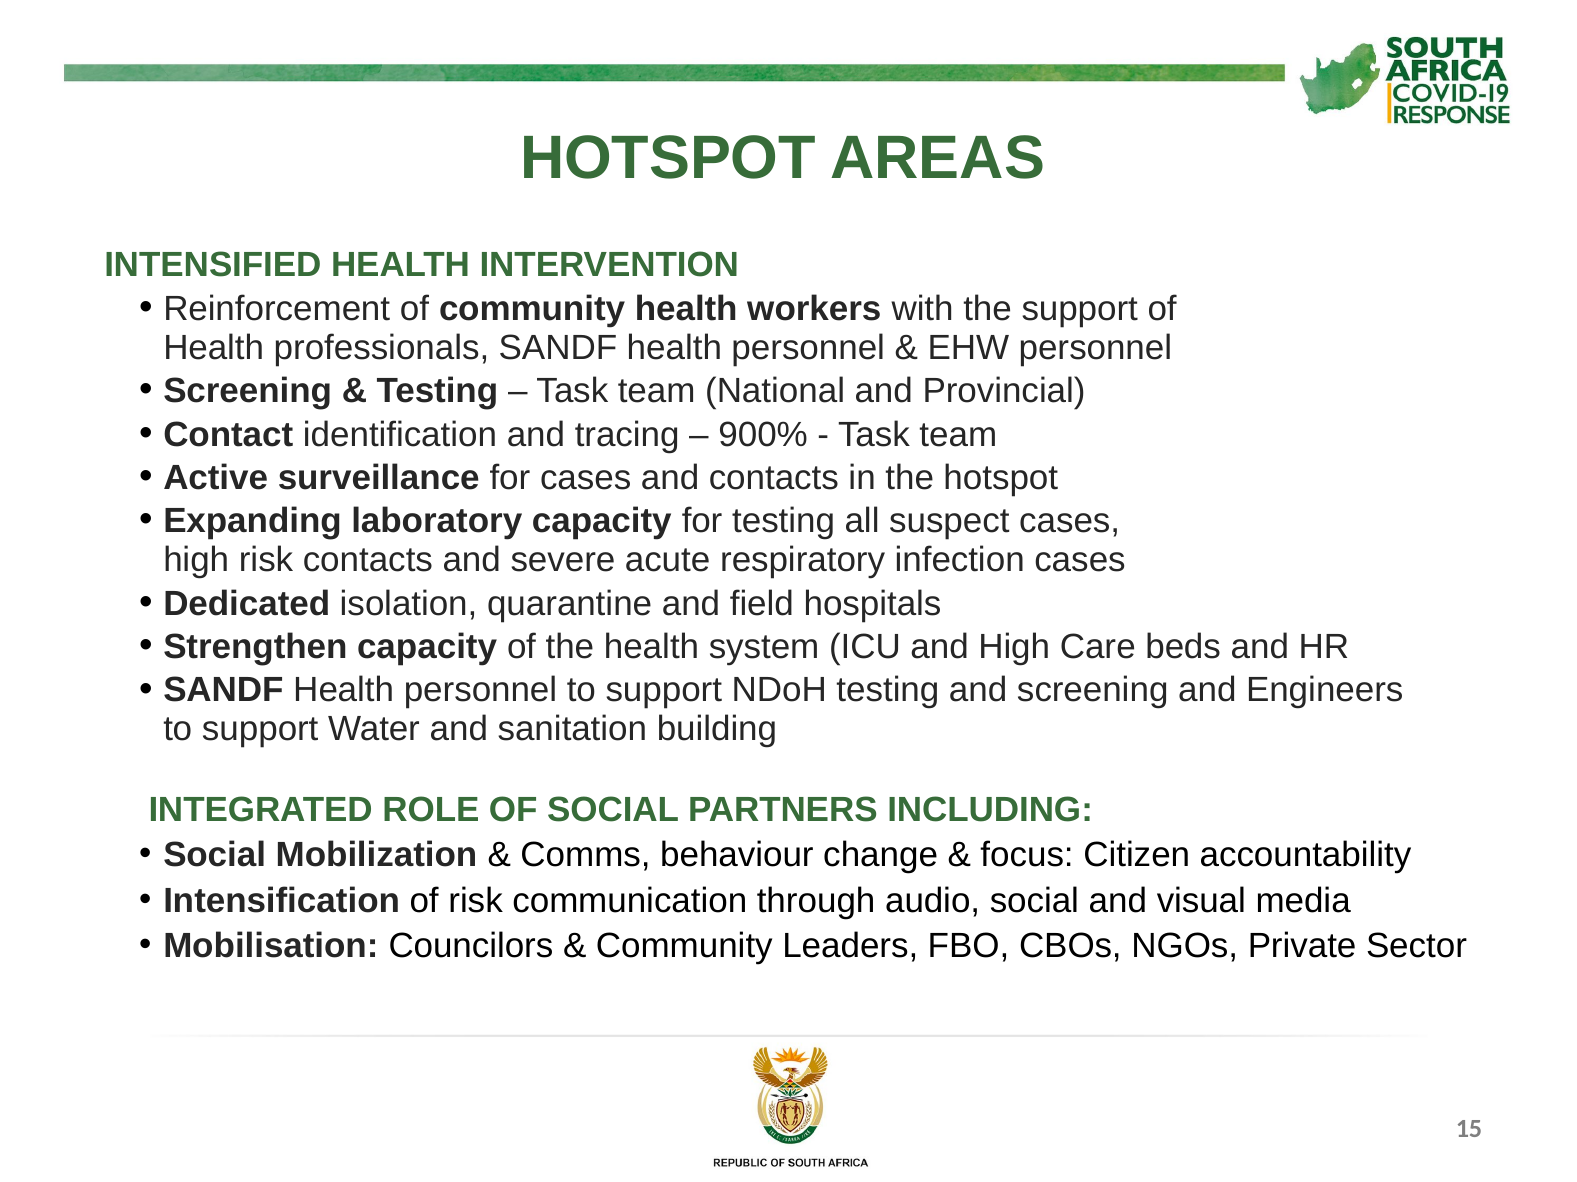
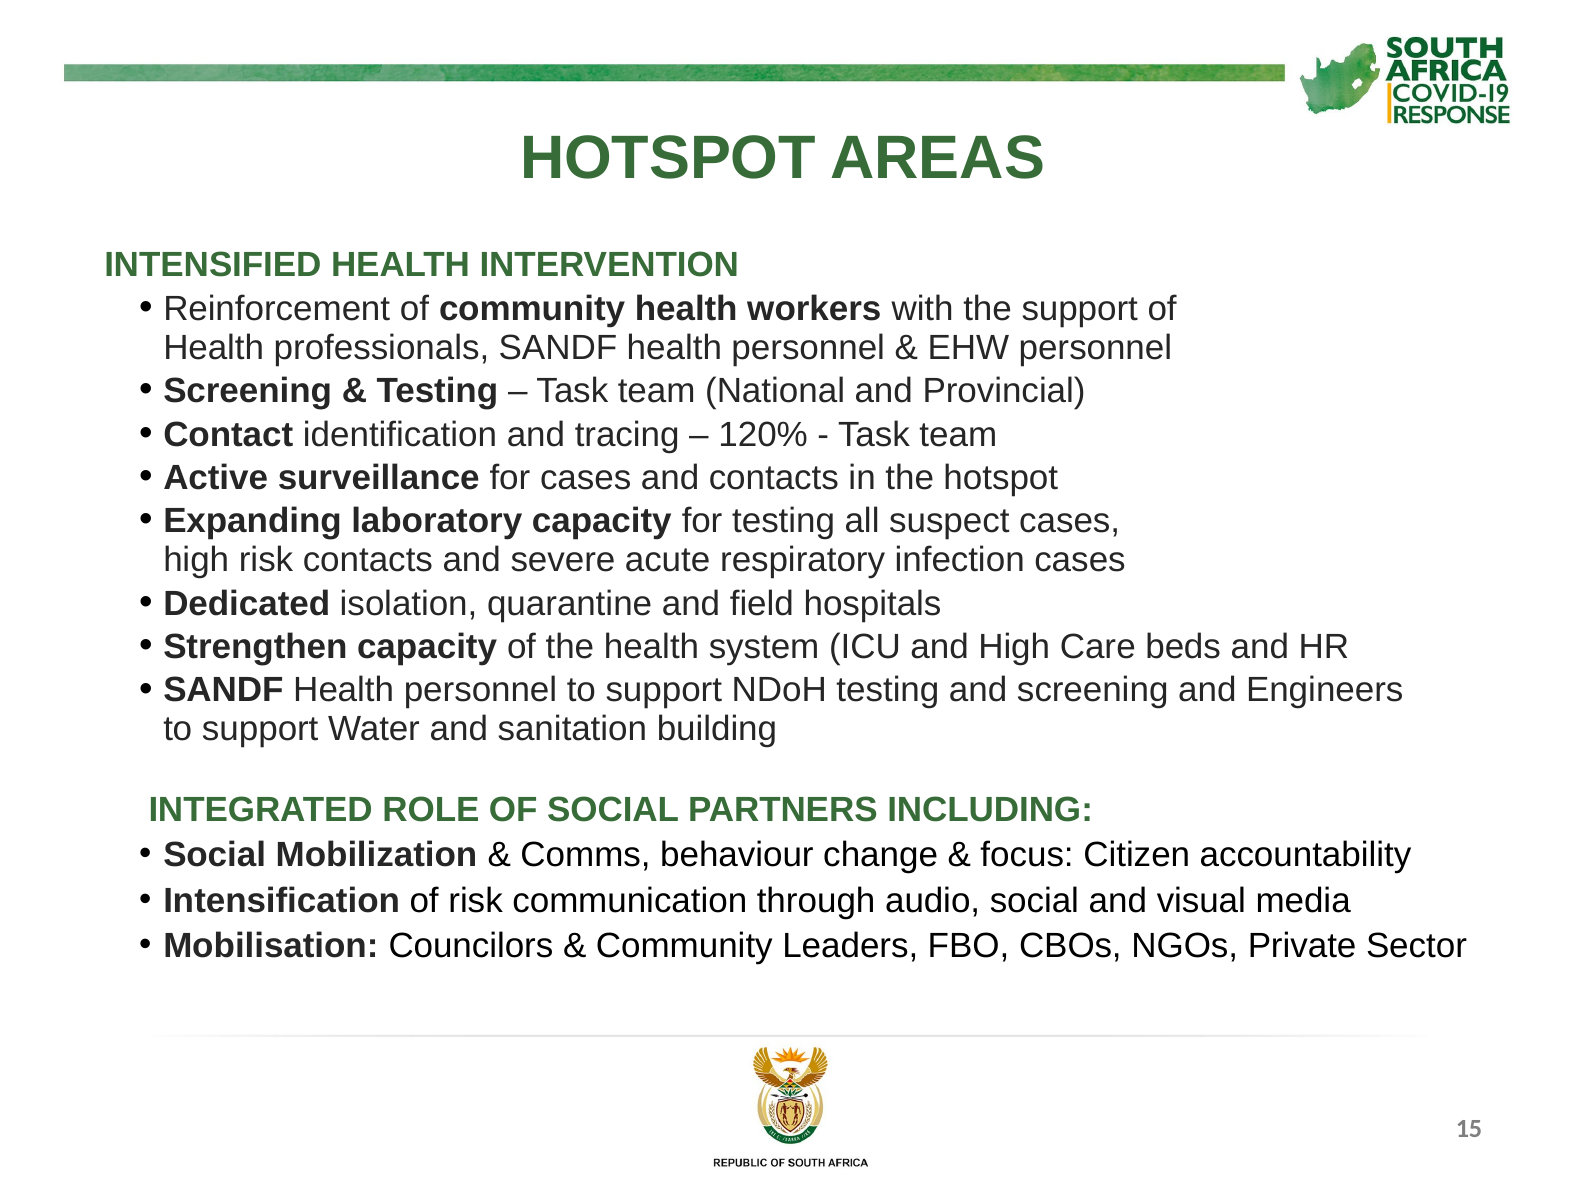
900%: 900% -> 120%
